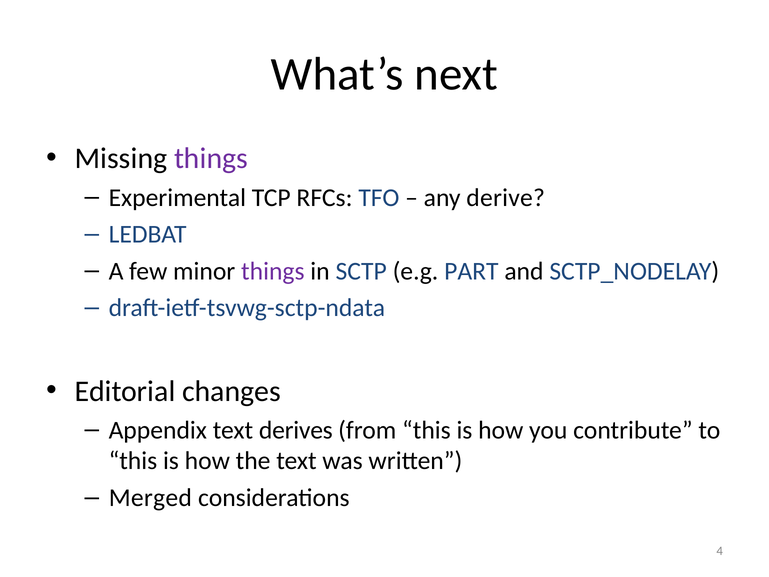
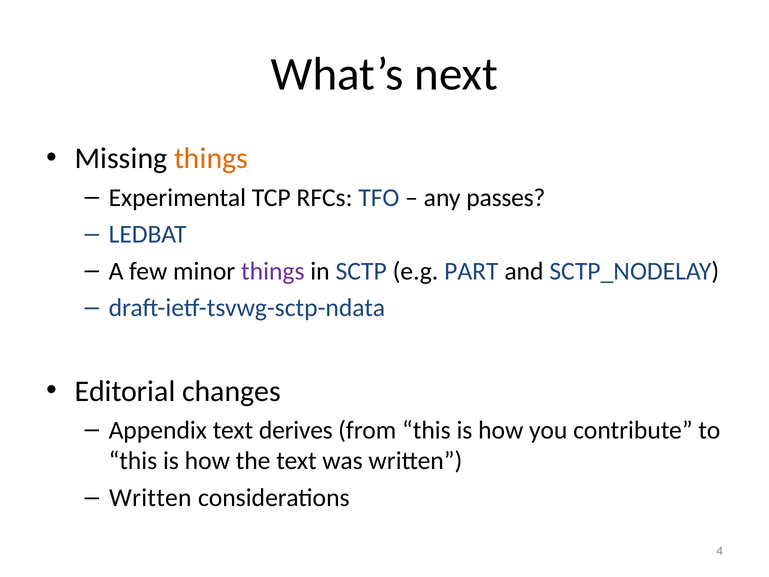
things at (211, 158) colour: purple -> orange
derive: derive -> passes
Merged at (150, 498): Merged -> Written
